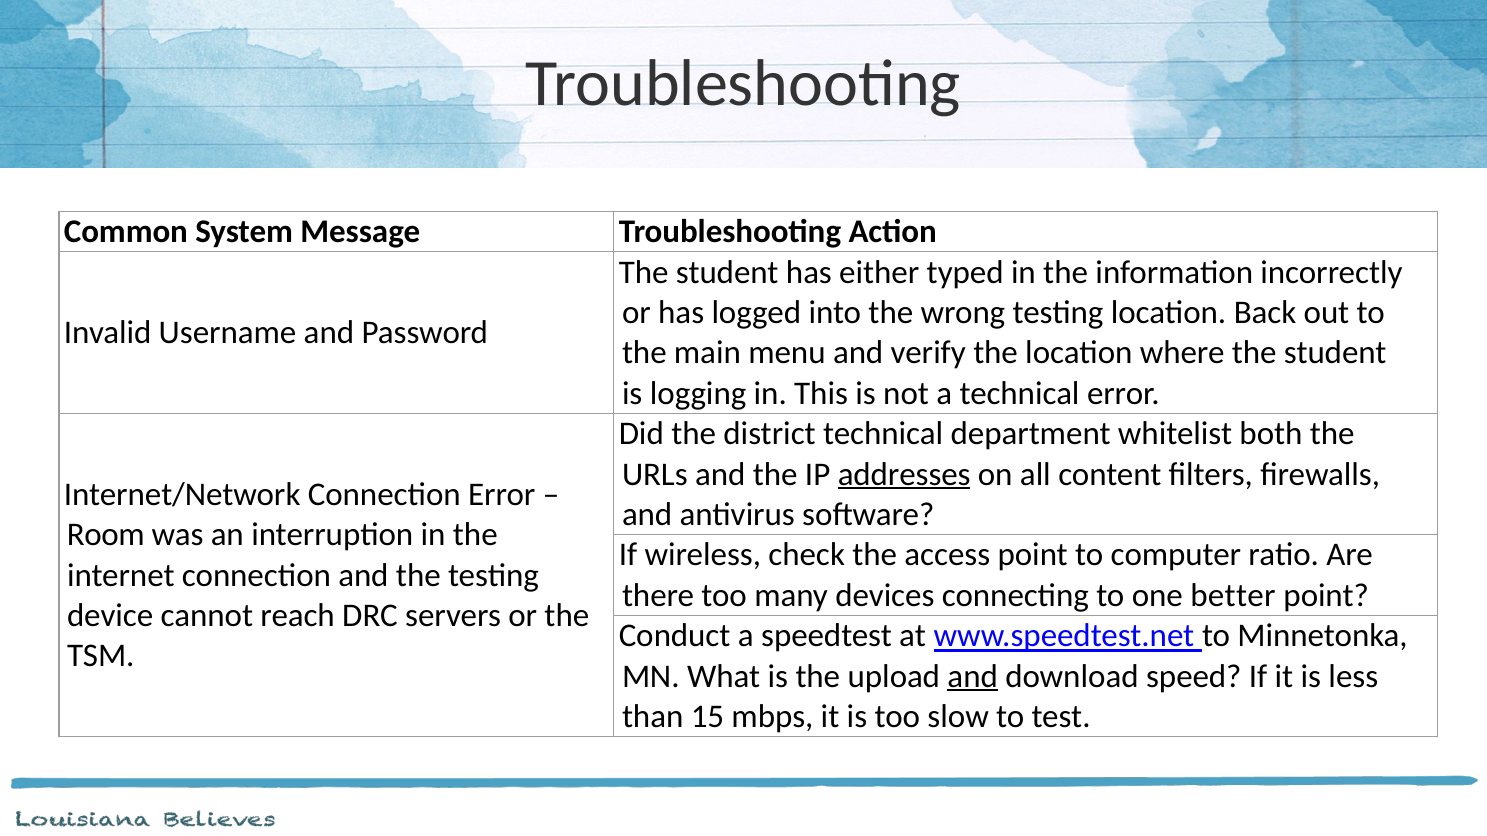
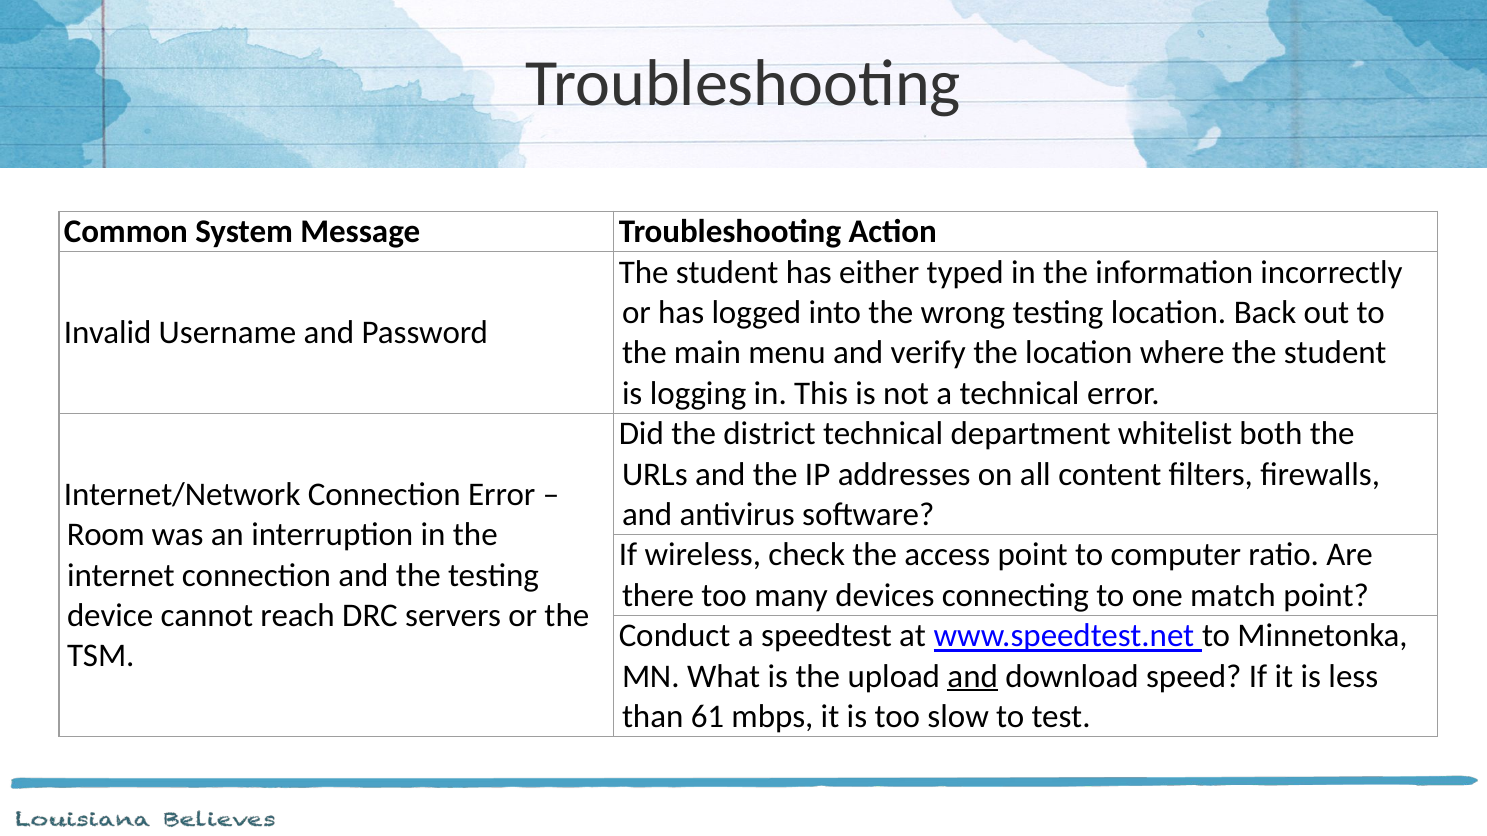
addresses underline: present -> none
better: better -> match
15: 15 -> 61
